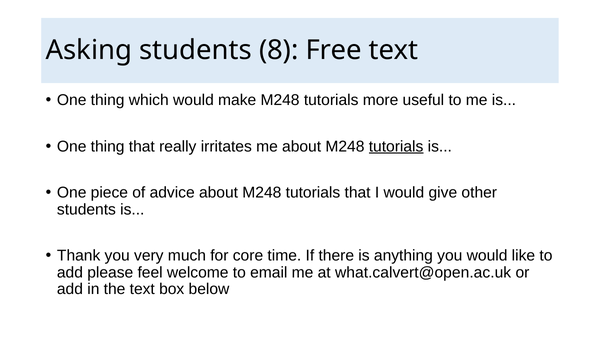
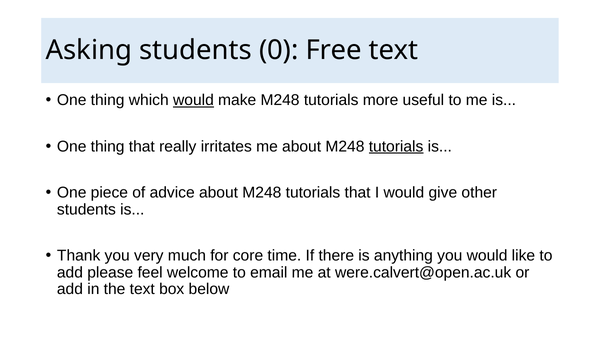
8: 8 -> 0
would at (193, 100) underline: none -> present
what.calvert@open.ac.uk: what.calvert@open.ac.uk -> were.calvert@open.ac.uk
